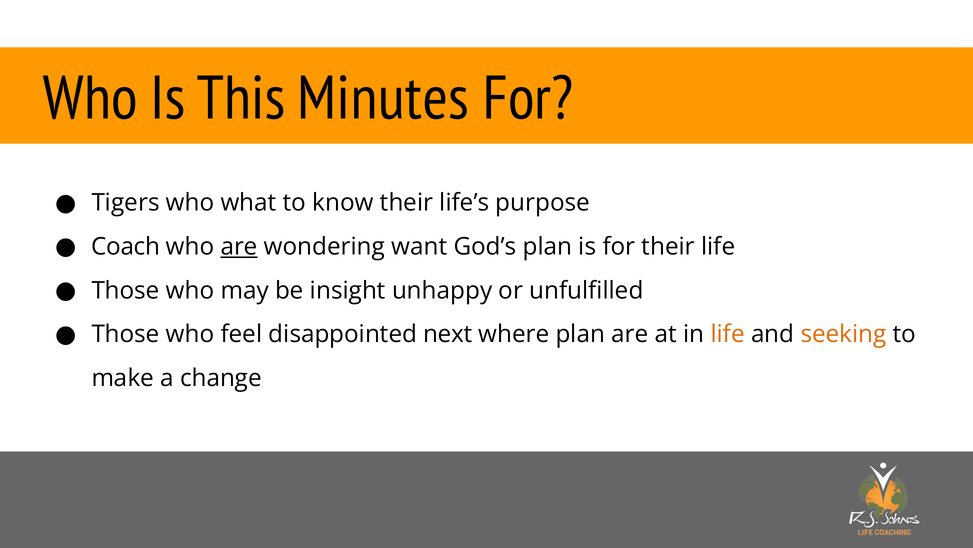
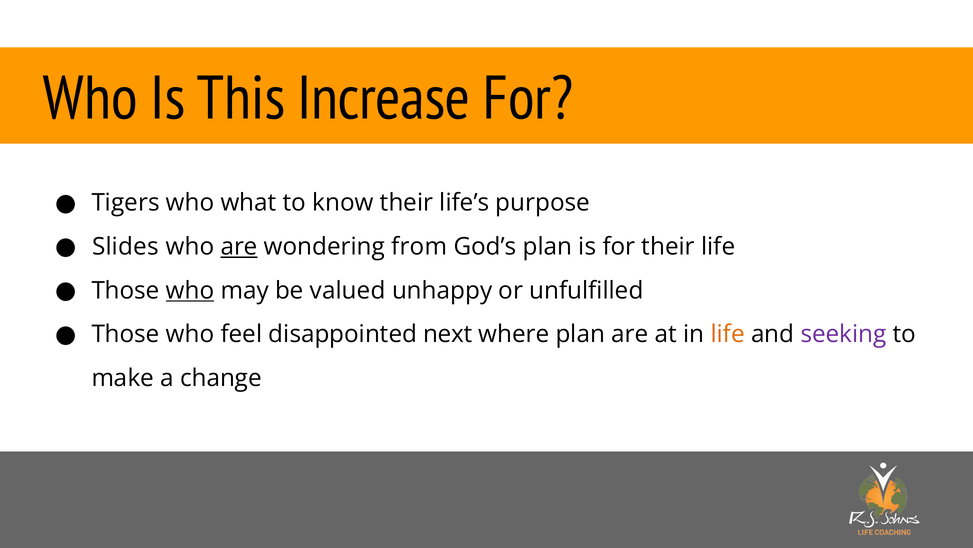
Minutes: Minutes -> Increase
Coach: Coach -> Slides
want: want -> from
who at (190, 290) underline: none -> present
insight: insight -> valued
seeking colour: orange -> purple
